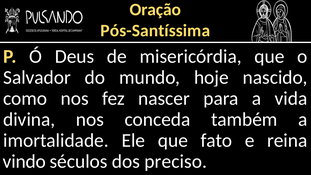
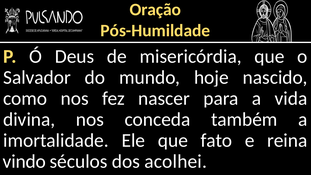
Pós-Santíssima: Pós-Santíssima -> Pós-Humildade
preciso: preciso -> acolhei
